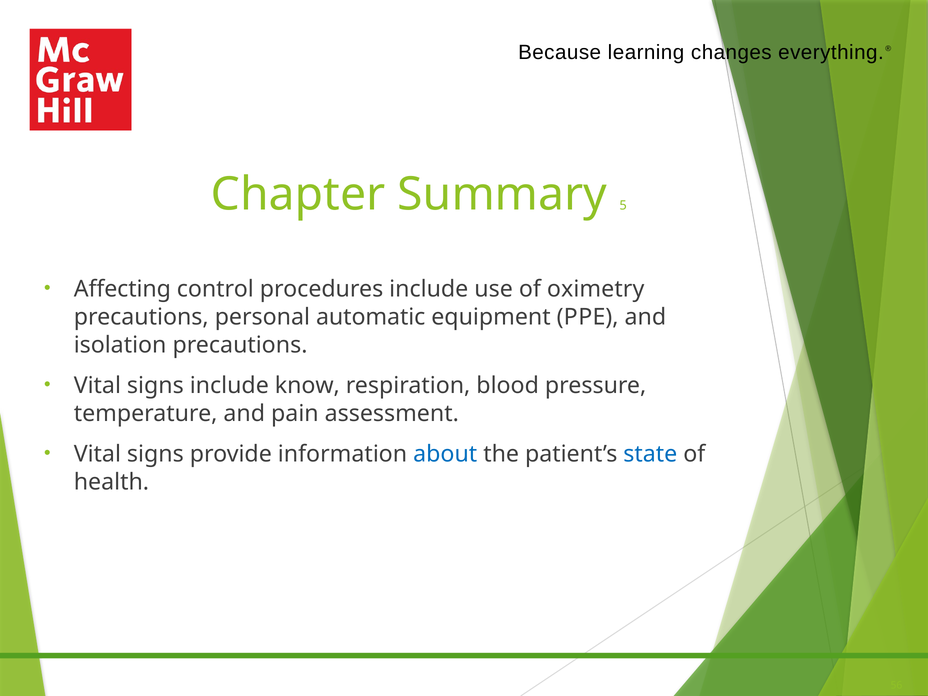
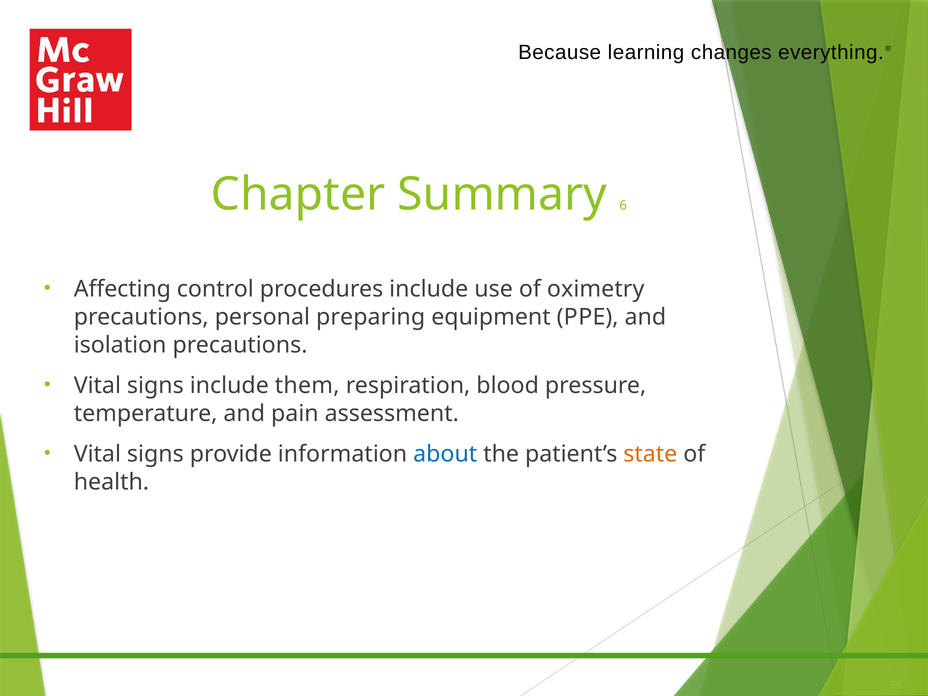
5: 5 -> 6
automatic: automatic -> preparing
know: know -> them
state colour: blue -> orange
